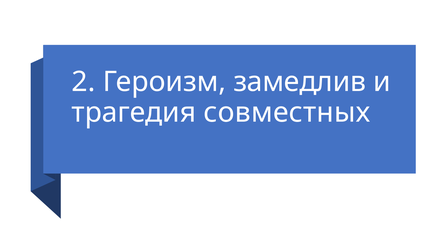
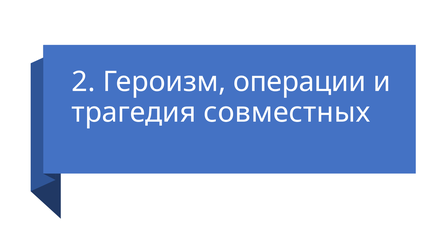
замедлив: замедлив -> операции
